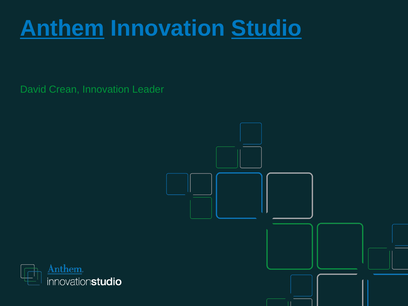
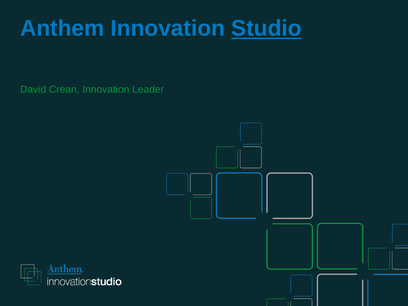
Anthem underline: present -> none
